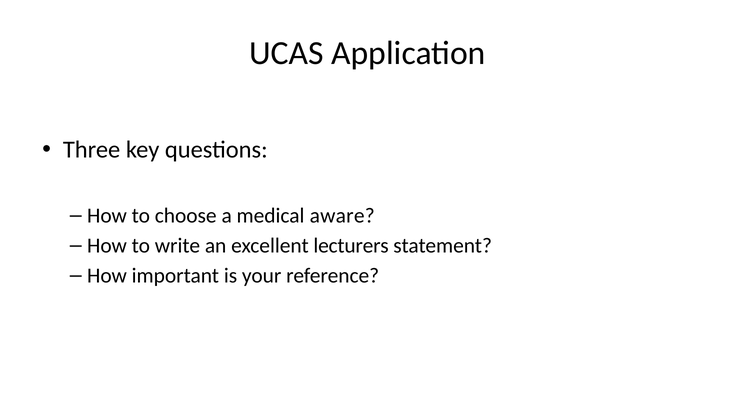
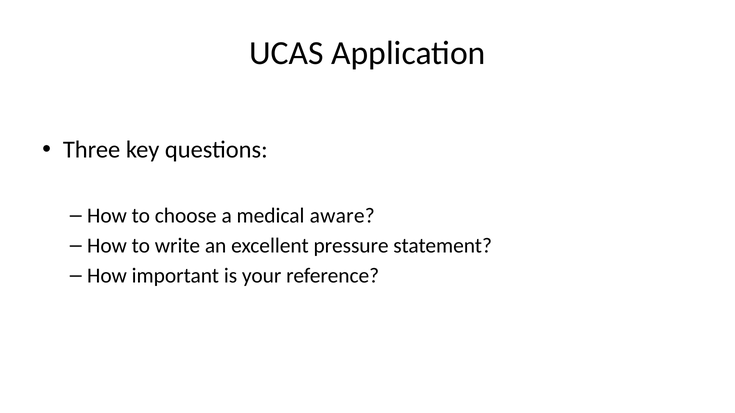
lecturers: lecturers -> pressure
